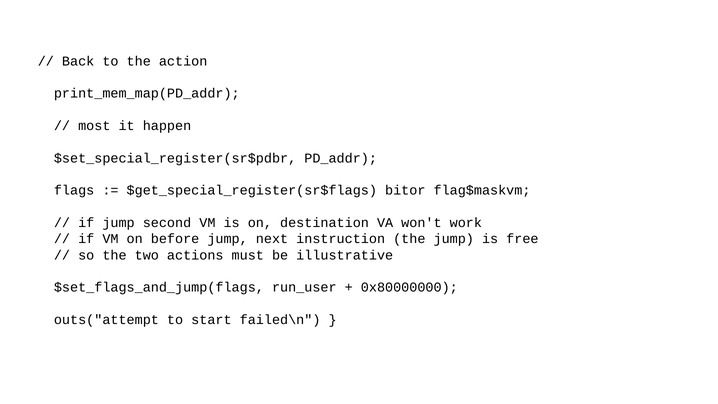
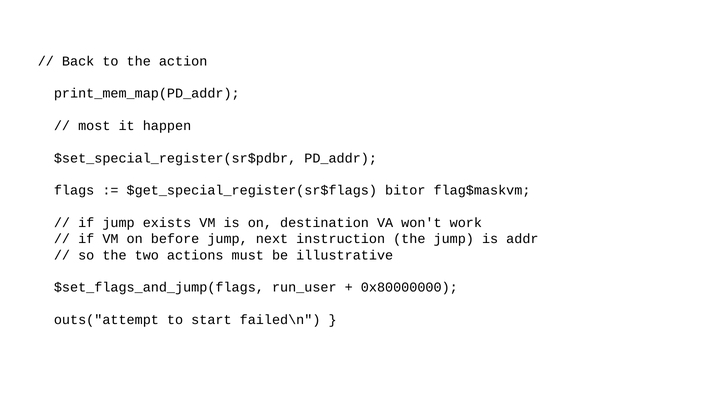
second: second -> exists
free: free -> addr
